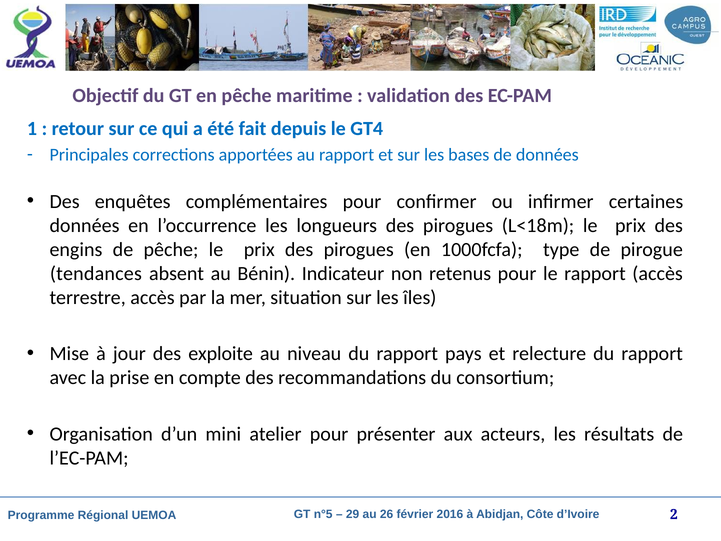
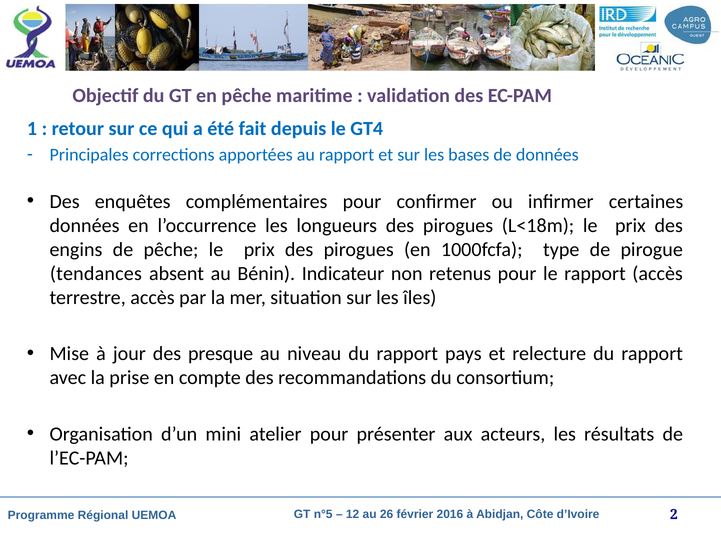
exploite: exploite -> presque
29: 29 -> 12
